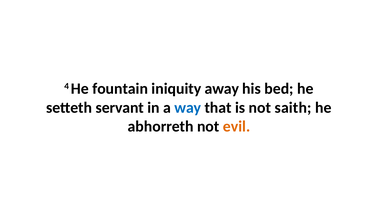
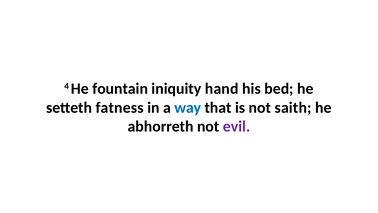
away: away -> hand
servant: servant -> fatness
evil colour: orange -> purple
